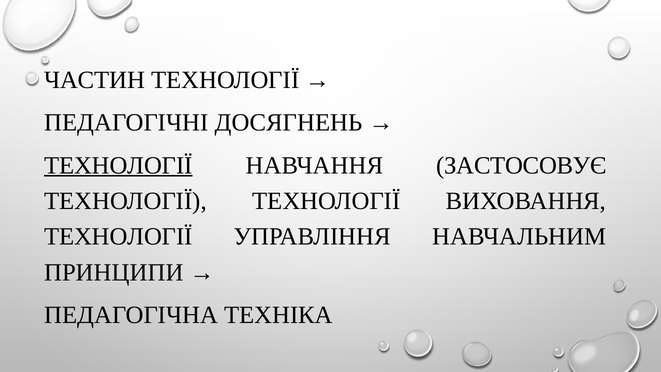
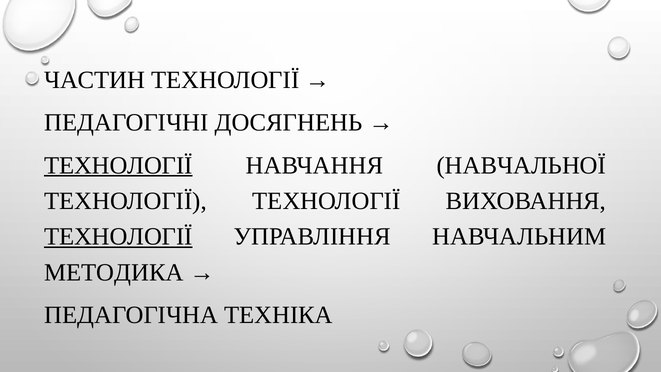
ЗАСТОСОВУЄ: ЗАСТОСОВУЄ -> НАВЧАЛЬНОЇ
ТЕХНОЛОГІЇ at (118, 237) underline: none -> present
ПРИНЦИПИ: ПРИНЦИПИ -> МЕТОДИКА
